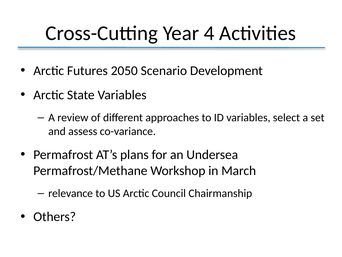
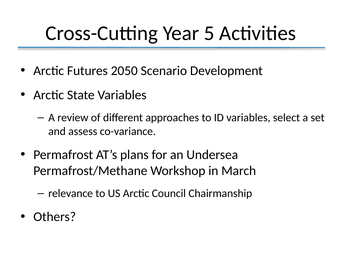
4: 4 -> 5
